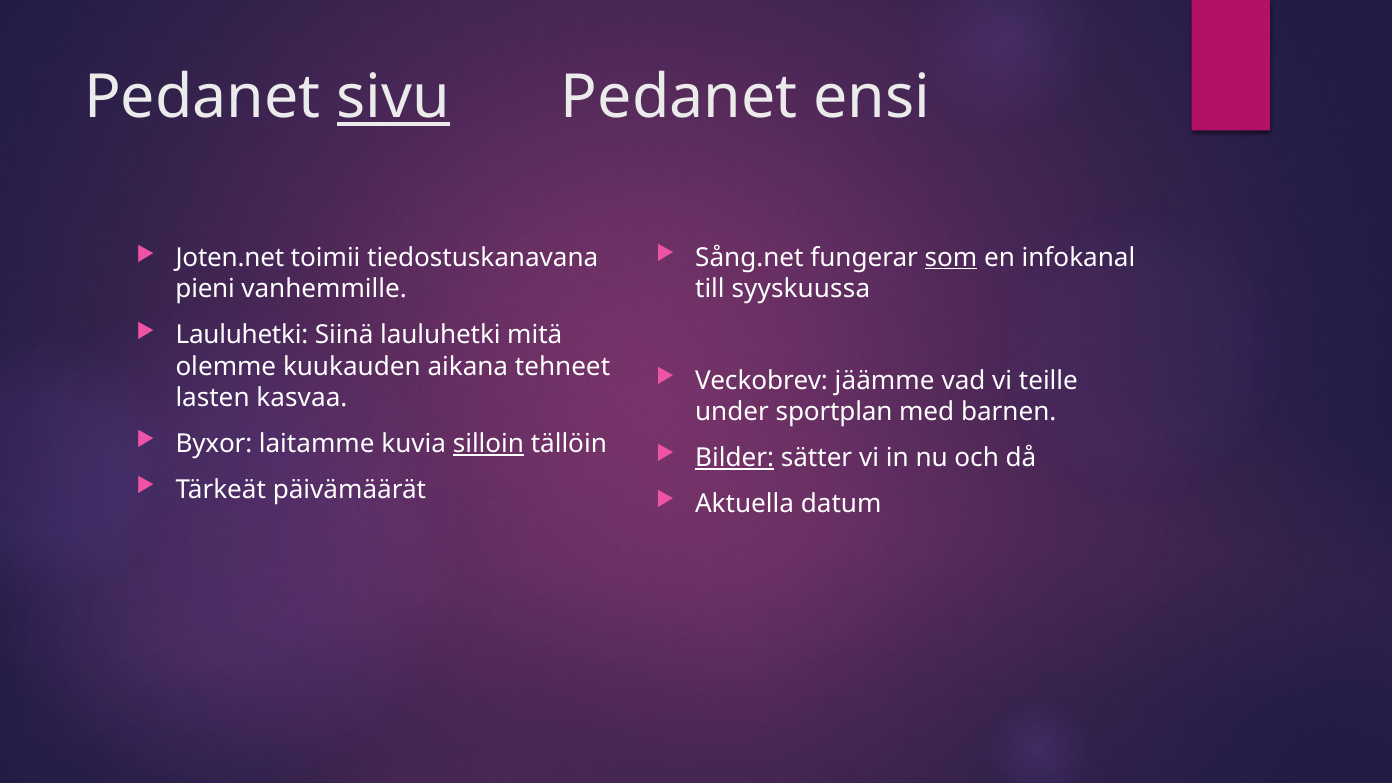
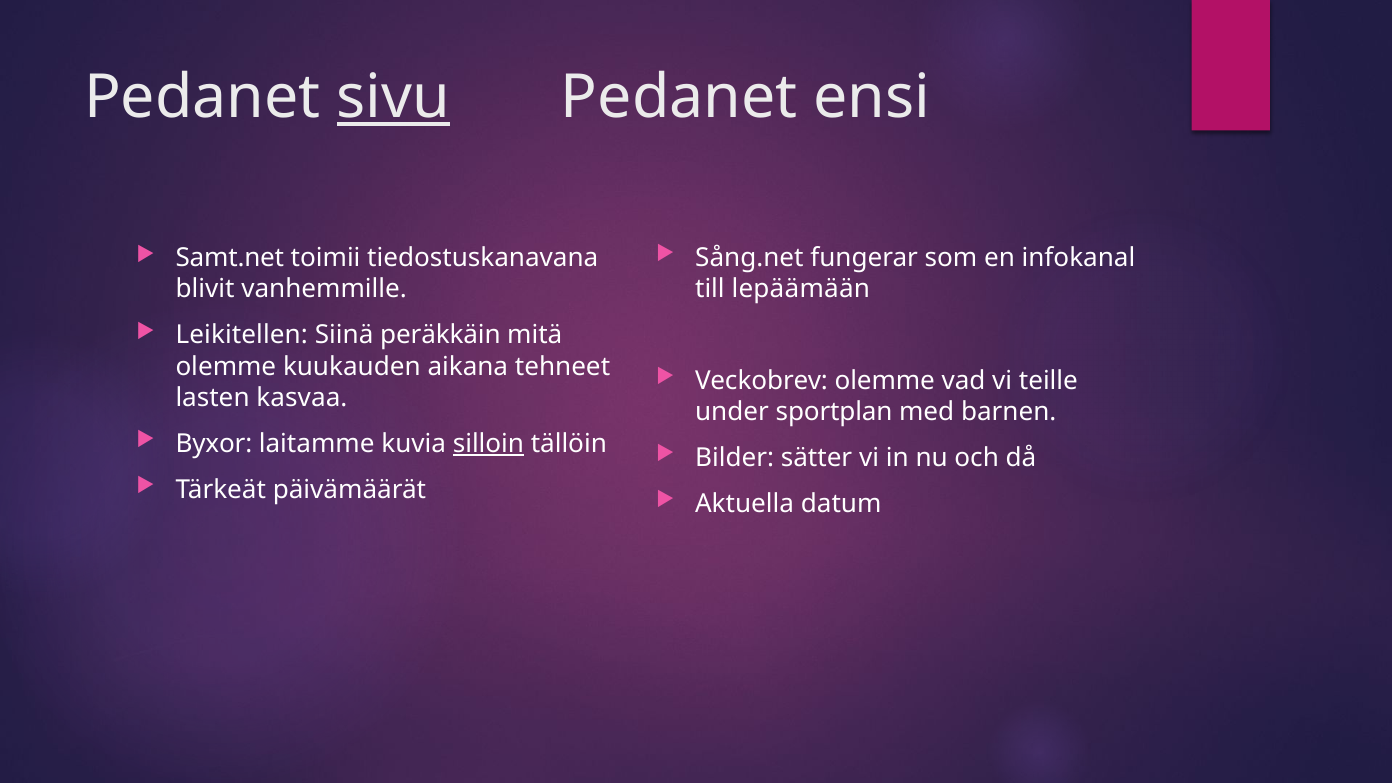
som underline: present -> none
Joten.net: Joten.net -> Samt.net
syyskuussa: syyskuussa -> lepäämään
pieni: pieni -> blivit
Lauluhetki at (242, 335): Lauluhetki -> Leikitellen
Siinä lauluhetki: lauluhetki -> peräkkäin
Veckobrev jäämme: jäämme -> olemme
Bilder underline: present -> none
